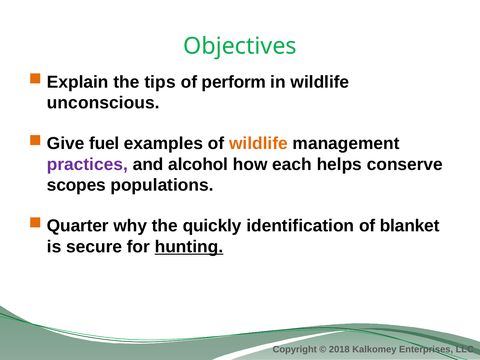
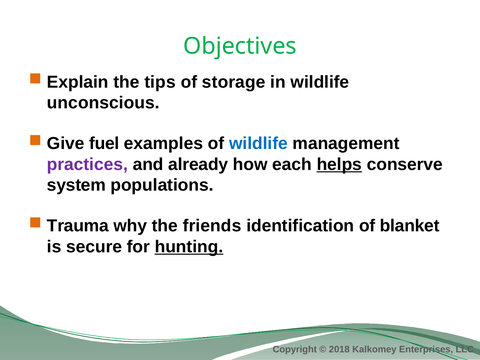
perform: perform -> storage
wildlife at (258, 144) colour: orange -> blue
alcohol: alcohol -> already
helps underline: none -> present
scopes: scopes -> system
Quarter: Quarter -> Trauma
quickly: quickly -> friends
